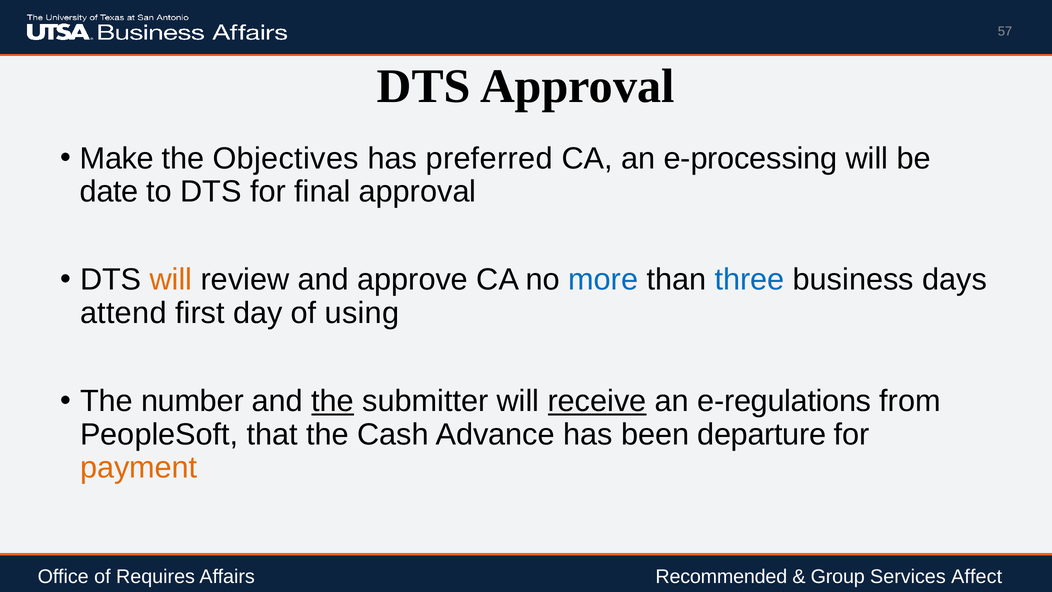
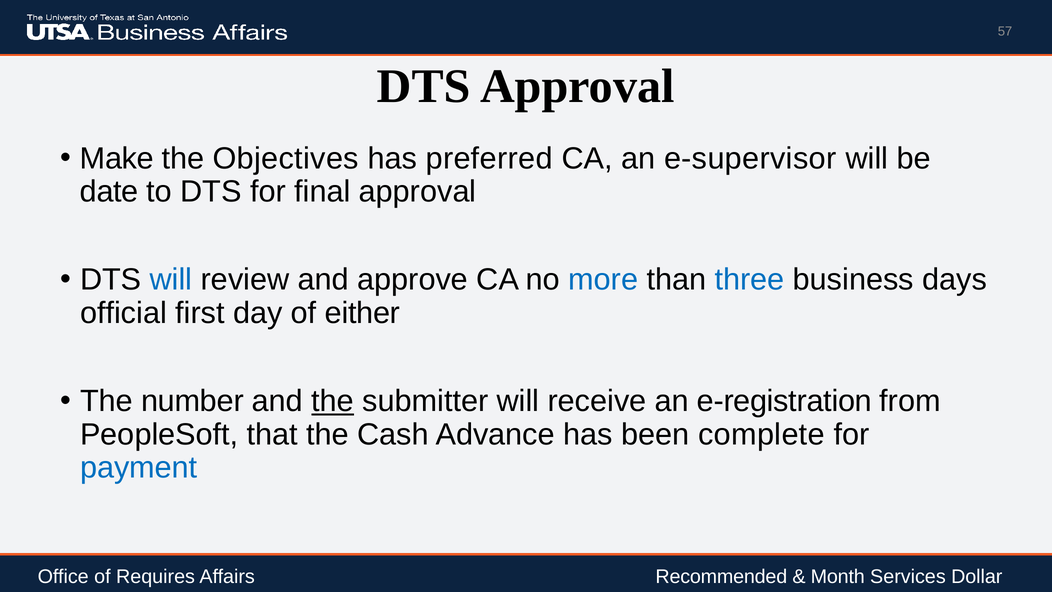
e-processing: e-processing -> e-supervisor
will at (171, 280) colour: orange -> blue
attend: attend -> official
using: using -> either
receive underline: present -> none
e-regulations: e-regulations -> e-registration
departure: departure -> complete
payment colour: orange -> blue
Group: Group -> Month
Affect: Affect -> Dollar
